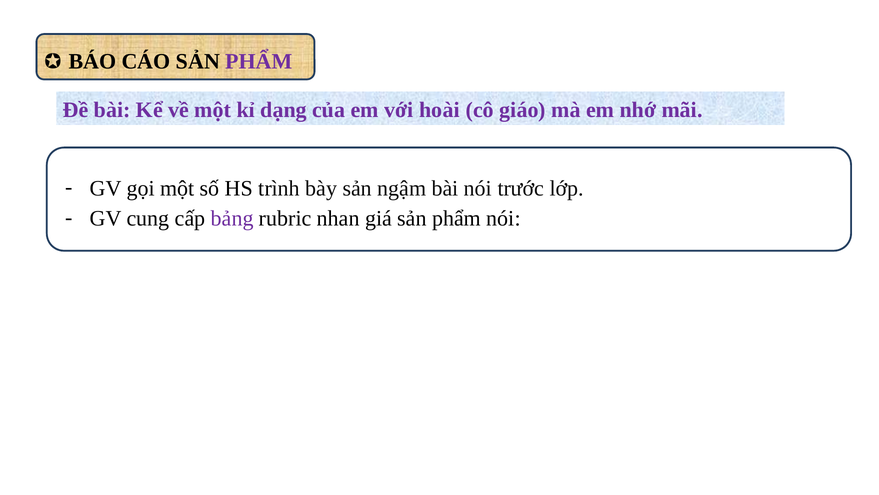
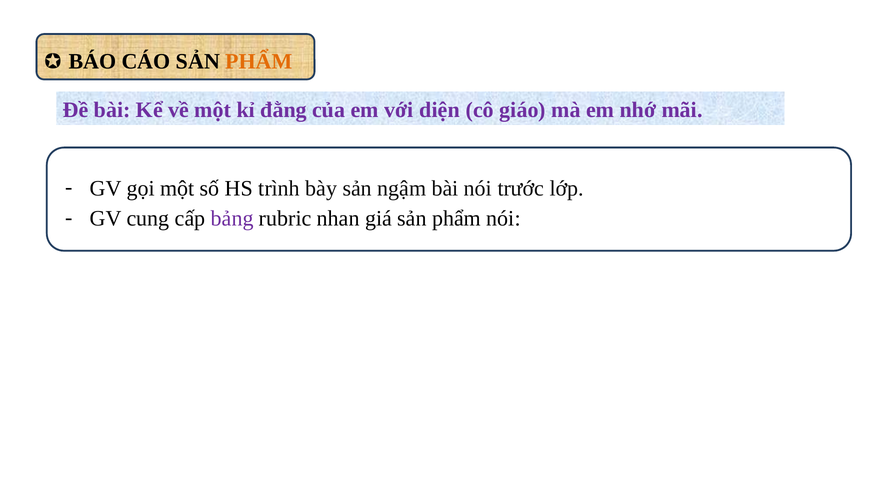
PHẨM at (259, 61) colour: purple -> orange
dạng: dạng -> đằng
hoài: hoài -> diện
